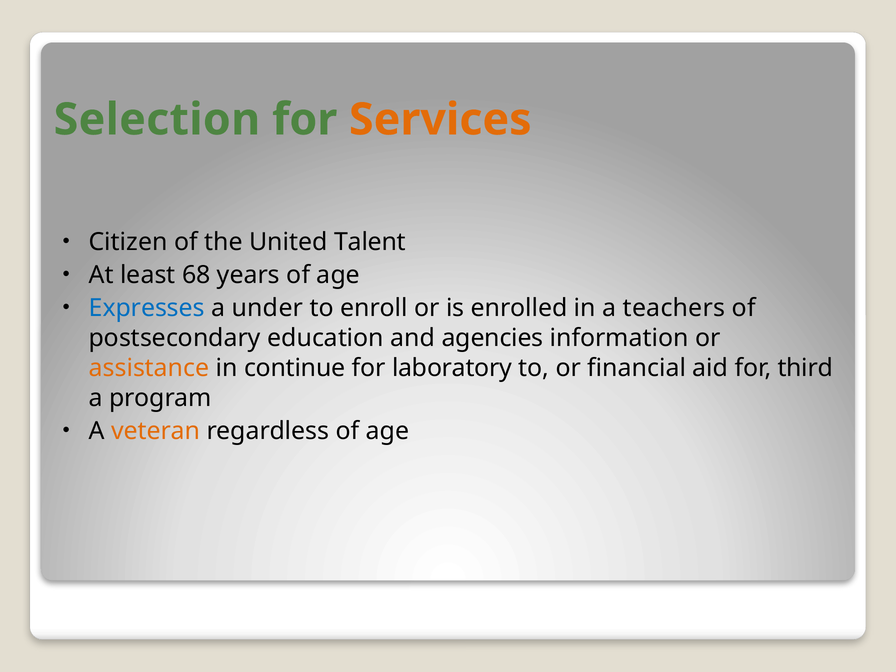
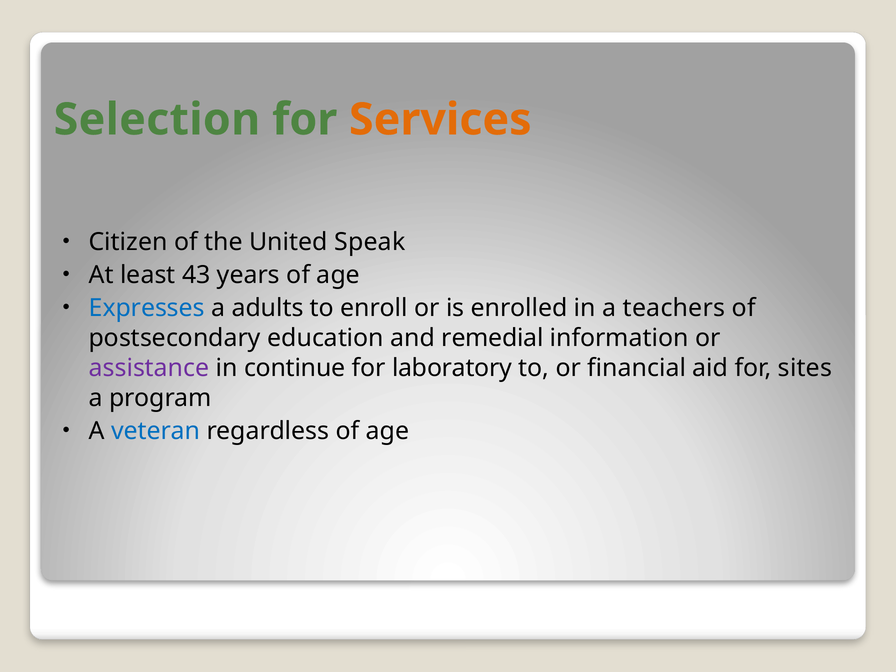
Talent: Talent -> Speak
68: 68 -> 43
under: under -> adults
agencies: agencies -> remedial
assistance colour: orange -> purple
third: third -> sites
veteran colour: orange -> blue
